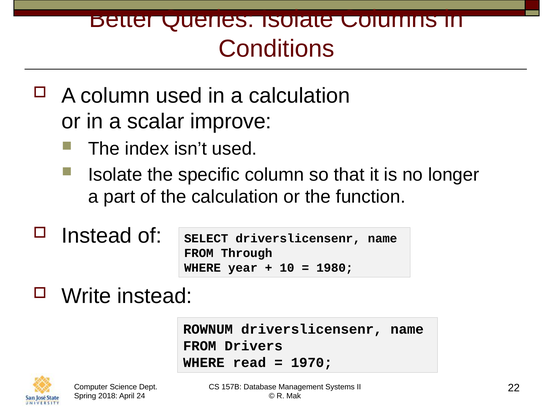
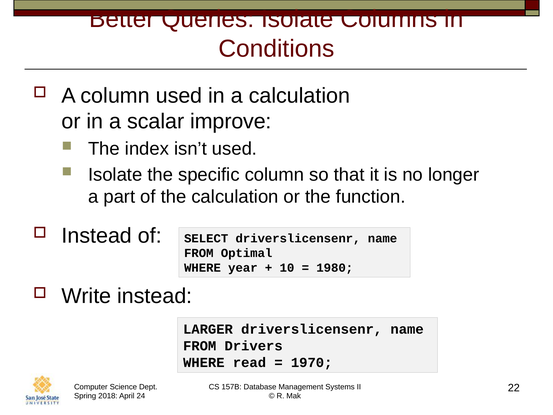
Through: Through -> Optimal
ROWNUM: ROWNUM -> LARGER
